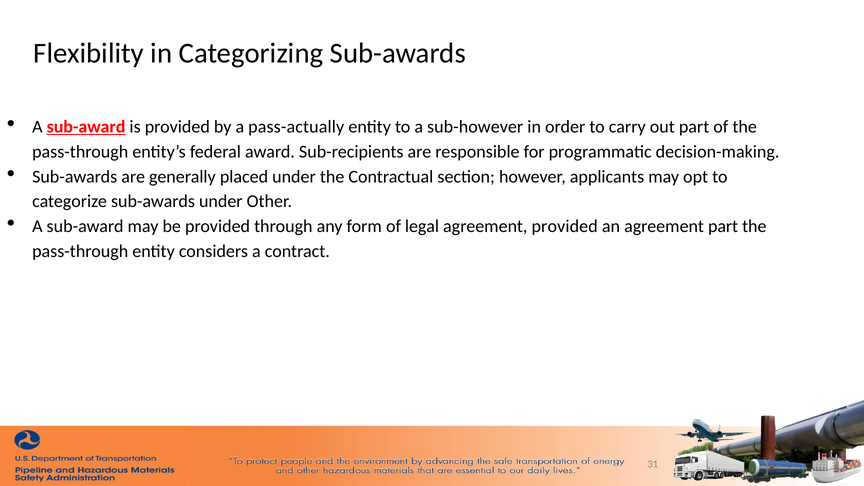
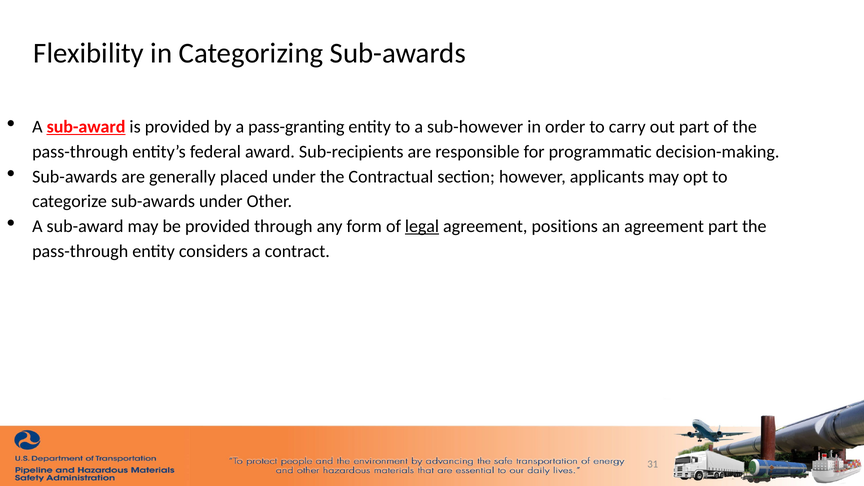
pass-actually: pass-actually -> pass-granting
legal underline: none -> present
agreement provided: provided -> positions
